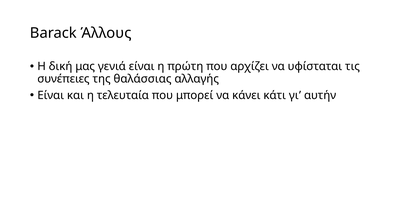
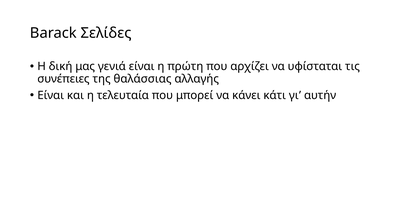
Άλλους: Άλλους -> Σελίδες
